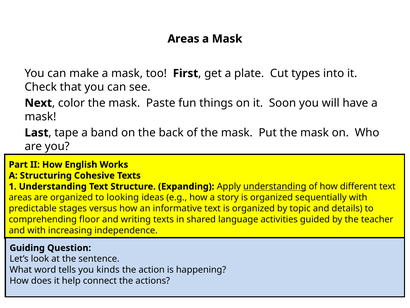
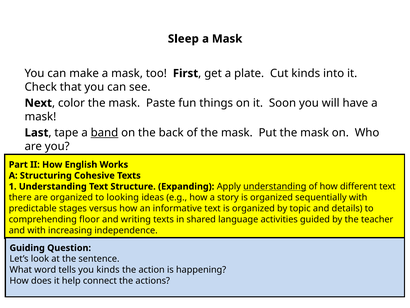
Areas at (183, 39): Areas -> Sleep
Cut types: types -> kinds
band underline: none -> present
areas at (20, 197): areas -> there
